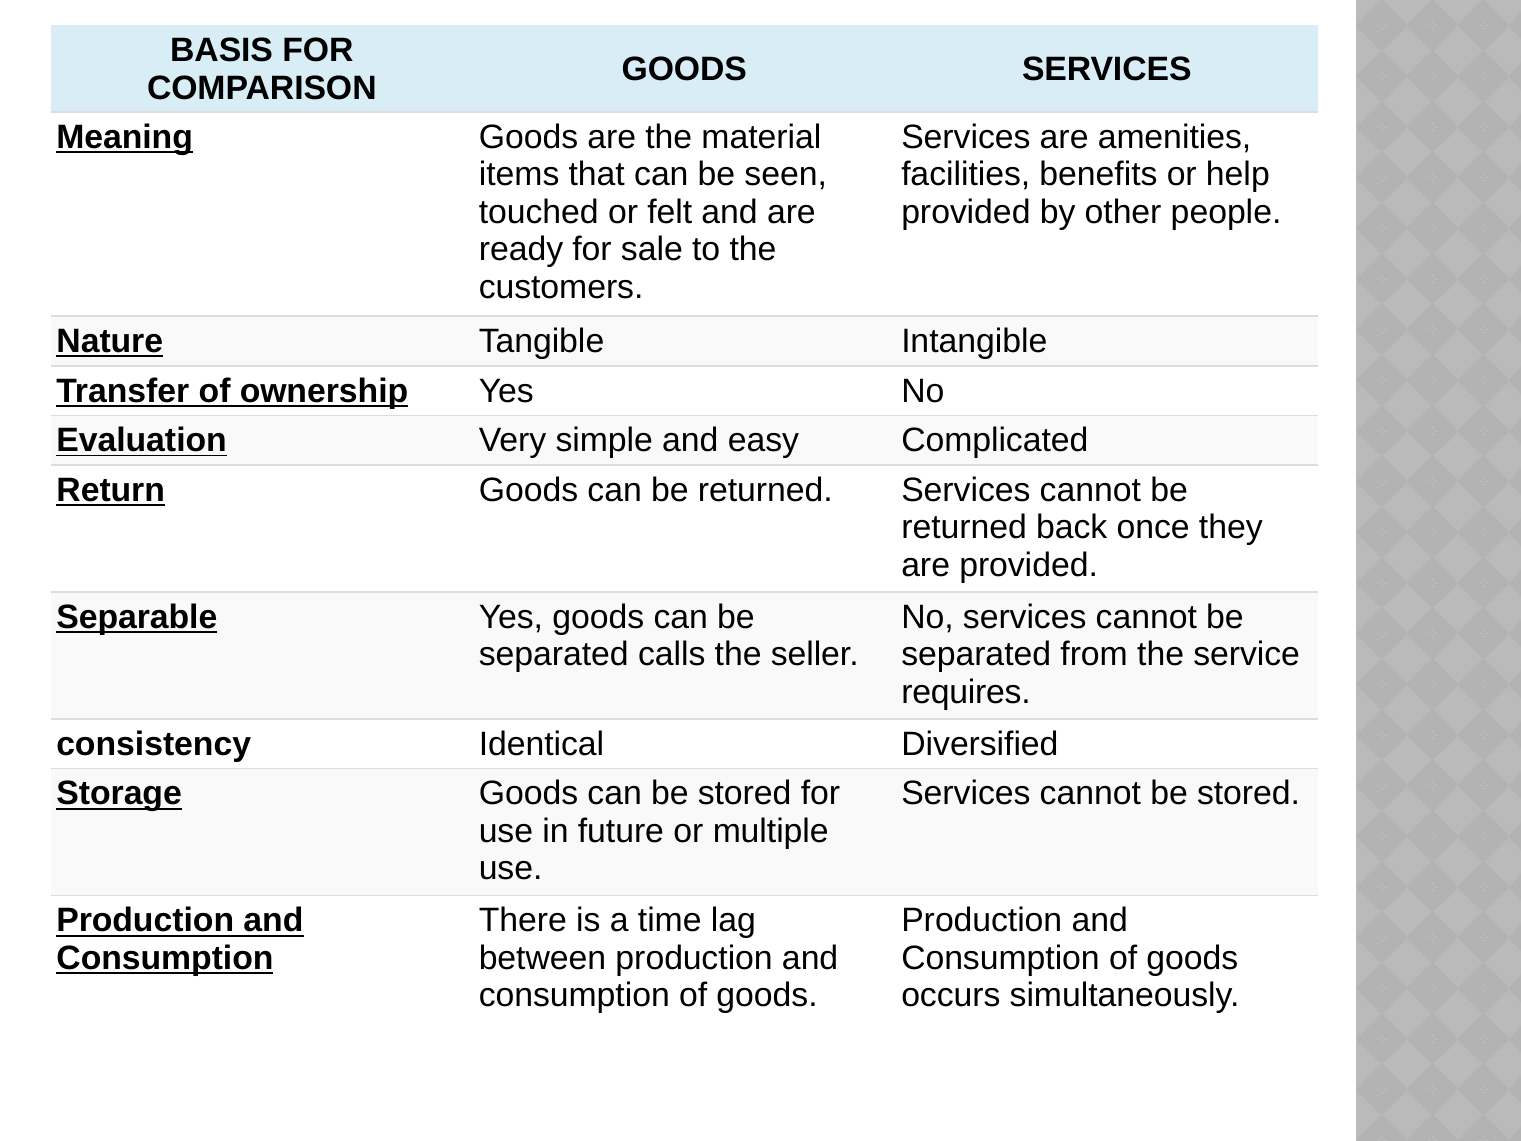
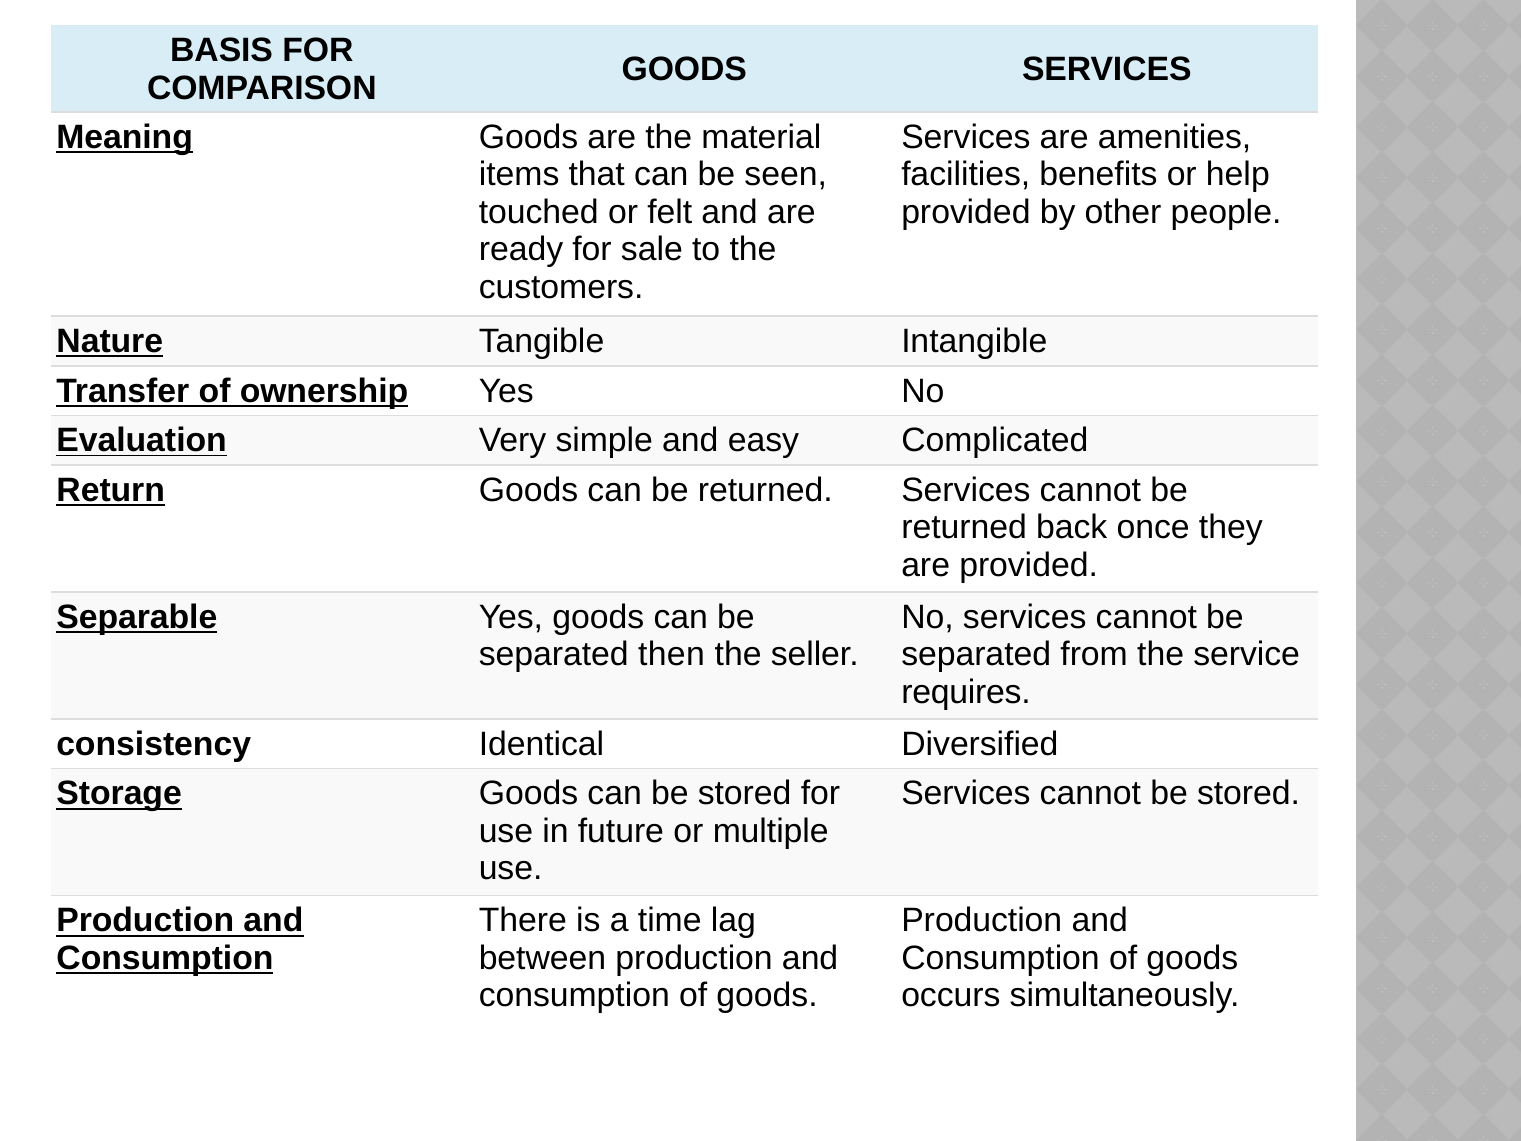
calls: calls -> then
